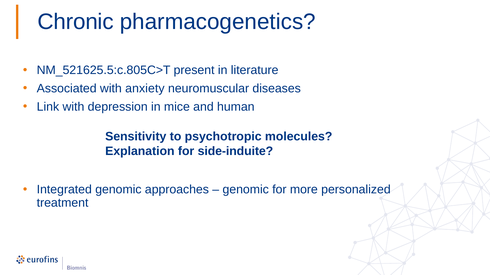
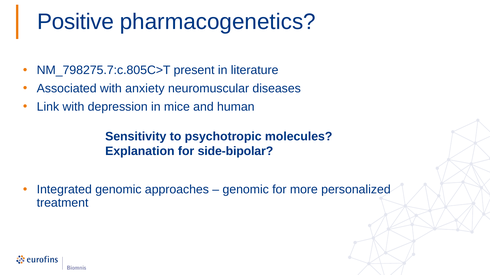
Chronic: Chronic -> Positive
NM_521625.5:c.805C>T: NM_521625.5:c.805C>T -> NM_798275.7:c.805C>T
side-induite: side-induite -> side-bipolar
